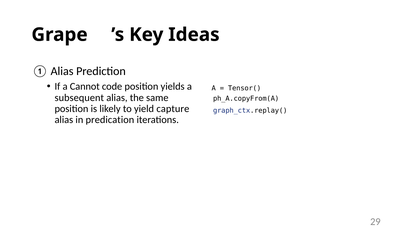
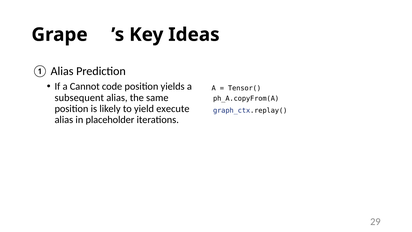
capture: capture -> execute
predication: predication -> placeholder
